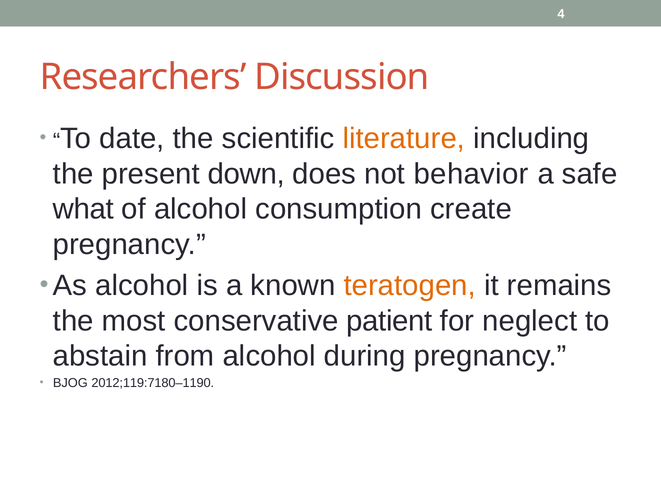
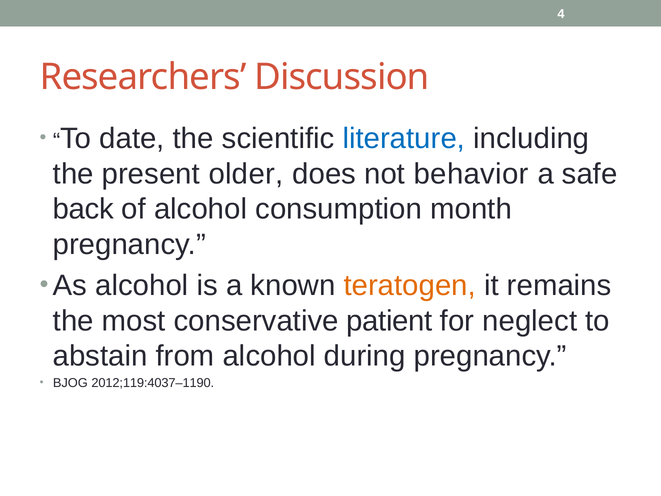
literature colour: orange -> blue
down: down -> older
what: what -> back
create: create -> month
2012;119:7180–1190: 2012;119:7180–1190 -> 2012;119:4037–1190
